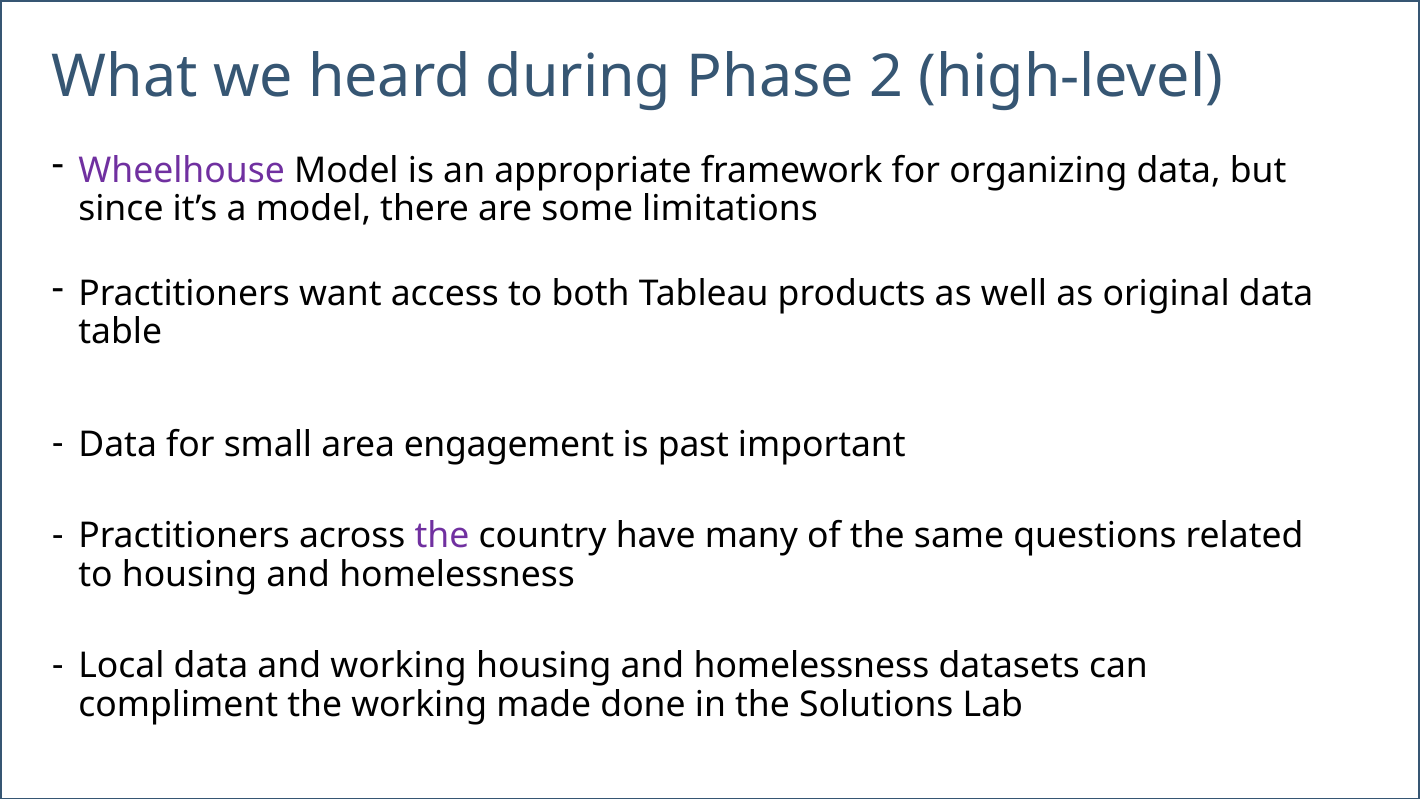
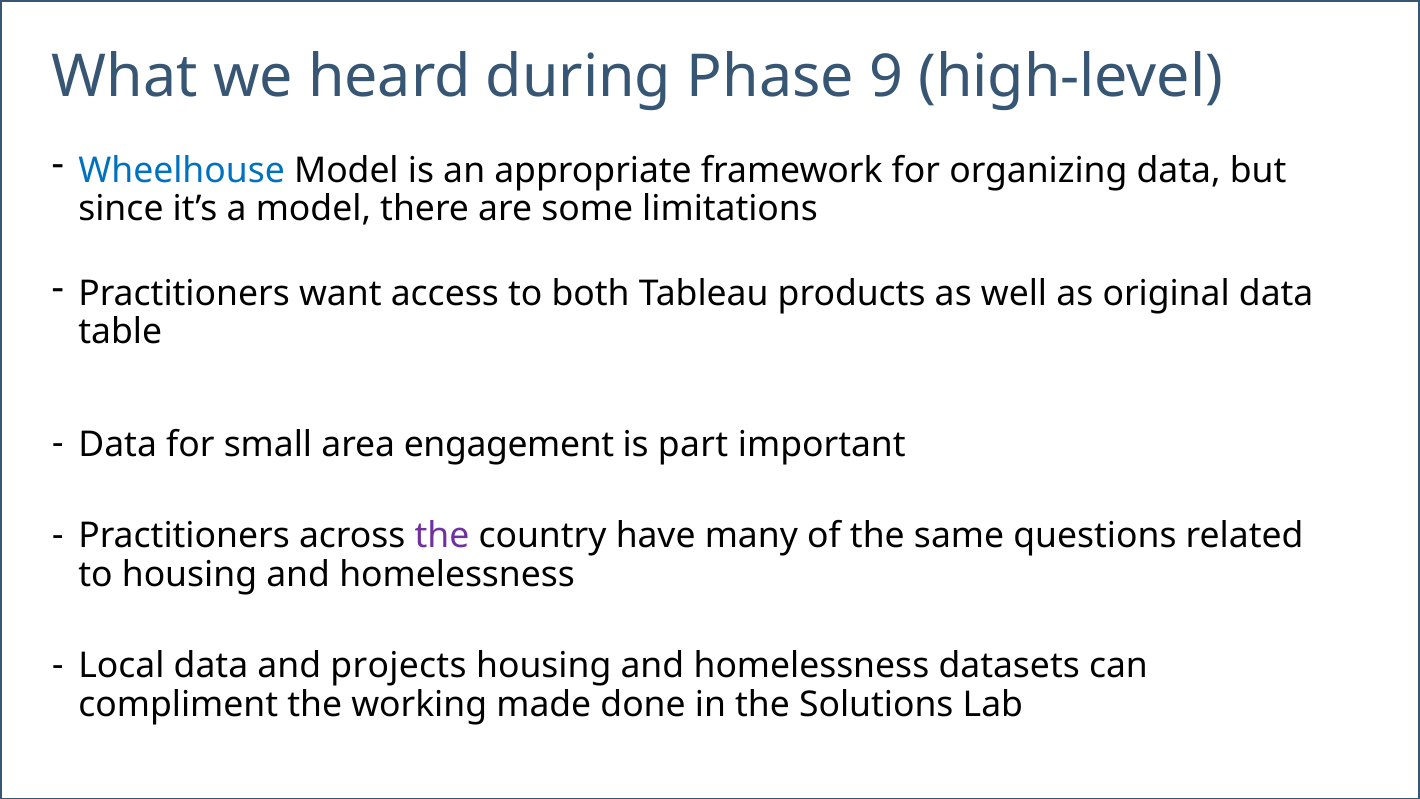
2: 2 -> 9
Wheelhouse colour: purple -> blue
past: past -> part
and working: working -> projects
